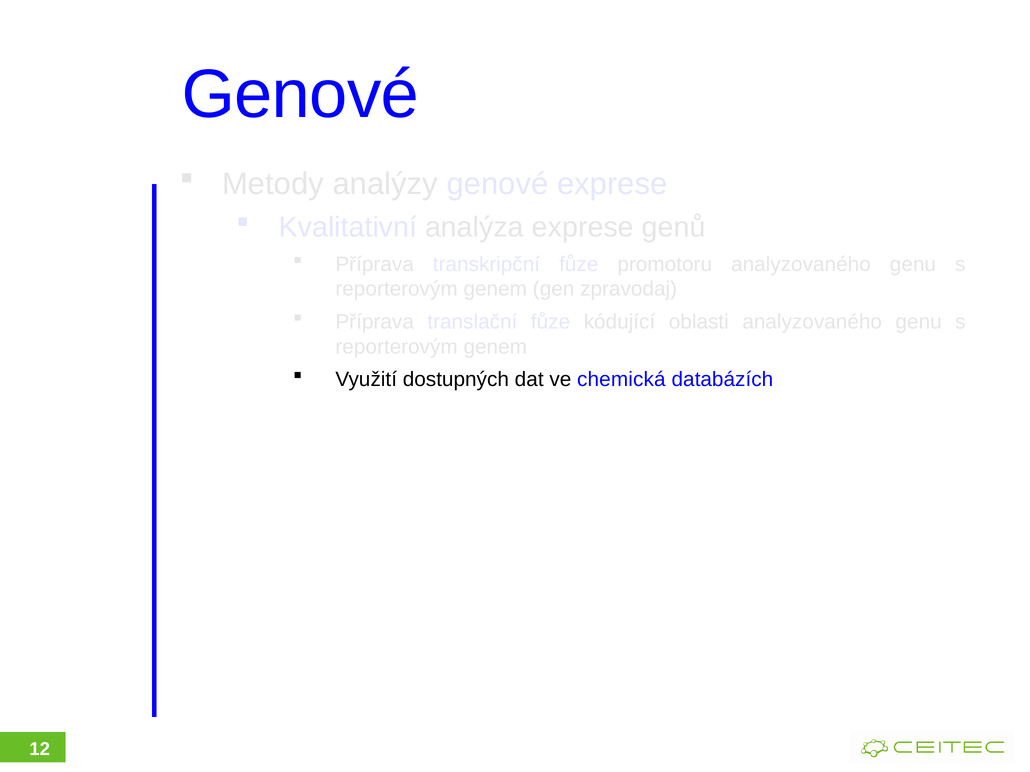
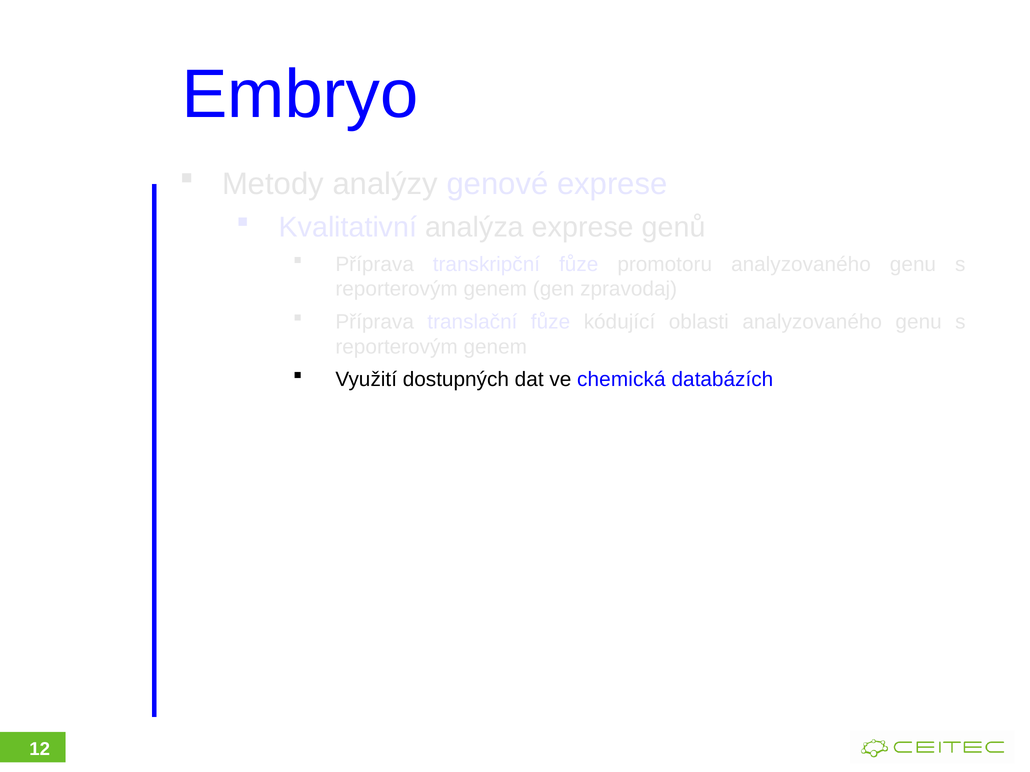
Genové at (300, 95): Genové -> Embryo
